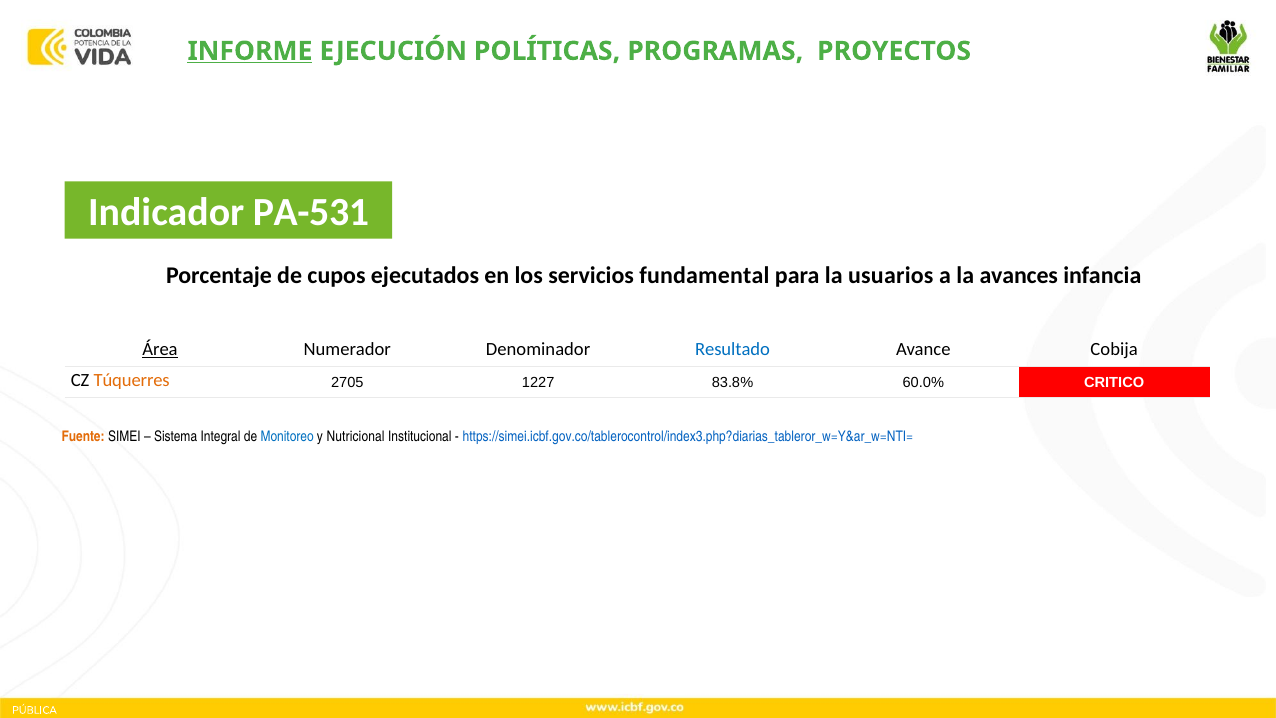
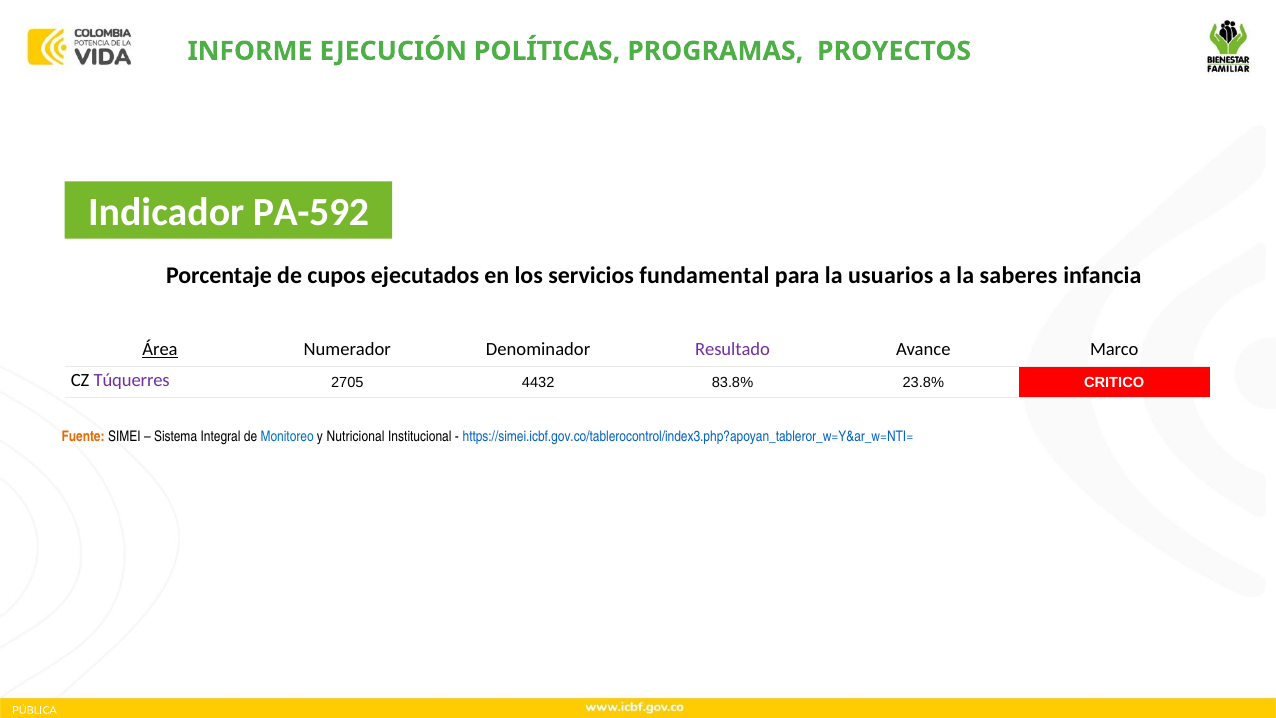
INFORME underline: present -> none
PA-531: PA-531 -> PA-592
avances: avances -> saberes
Resultado colour: blue -> purple
Cobija: Cobija -> Marco
Túquerres colour: orange -> purple
1227: 1227 -> 4432
60.0%: 60.0% -> 23.8%
https://simei.icbf.gov.co/tablerocontrol/index3.php?diarias_tableror_w=Y&ar_w=NTI=: https://simei.icbf.gov.co/tablerocontrol/index3.php?diarias_tableror_w=Y&ar_w=NTI= -> https://simei.icbf.gov.co/tablerocontrol/index3.php?apoyan_tableror_w=Y&ar_w=NTI=
